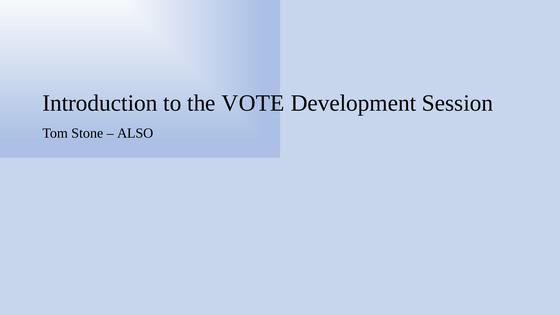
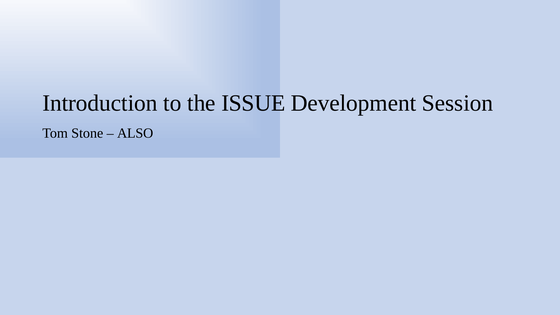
VOTE: VOTE -> ISSUE
